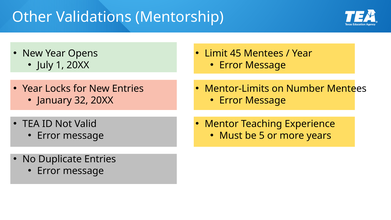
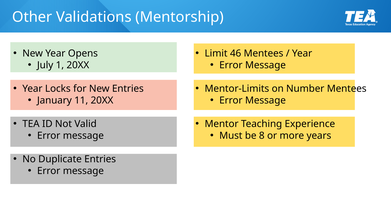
45: 45 -> 46
32: 32 -> 11
5: 5 -> 8
